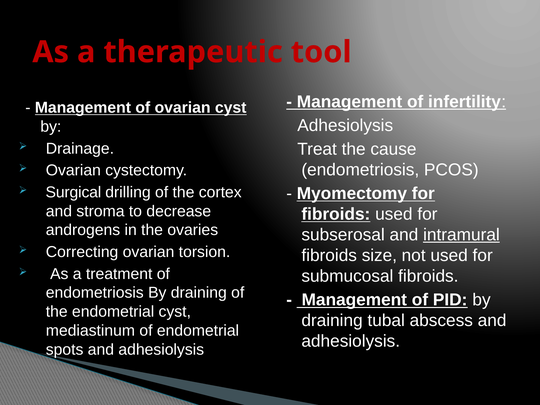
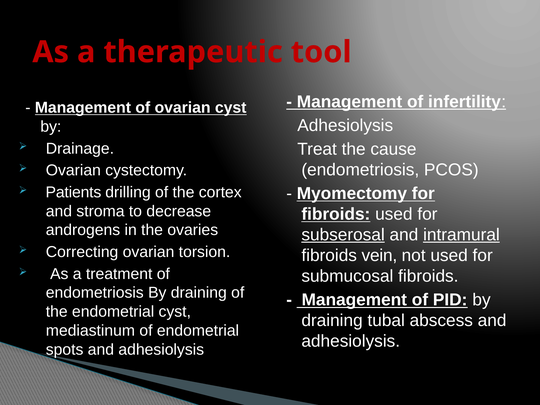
Surgical: Surgical -> Patients
subserosal underline: none -> present
size: size -> vein
